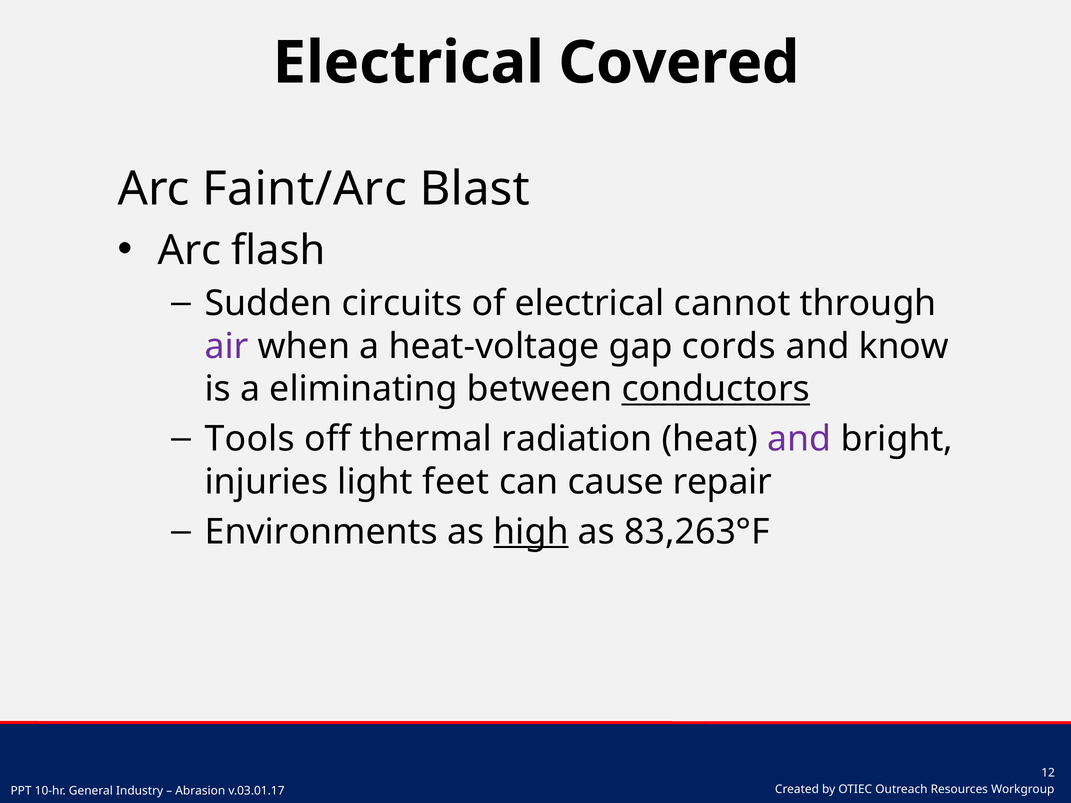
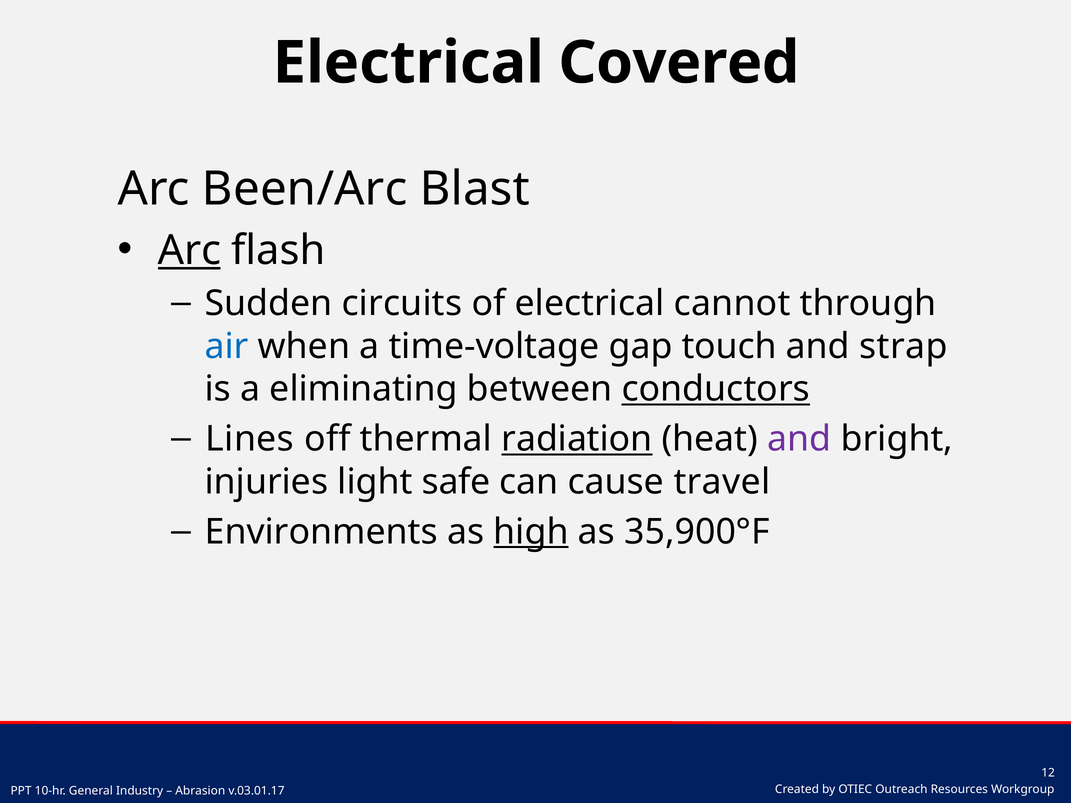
Faint/Arc: Faint/Arc -> Been/Arc
Arc at (189, 250) underline: none -> present
air colour: purple -> blue
heat-voltage: heat-voltage -> time-voltage
cords: cords -> touch
know: know -> strap
Tools: Tools -> Lines
radiation underline: none -> present
feet: feet -> safe
repair: repair -> travel
83,263°F: 83,263°F -> 35,900°F
